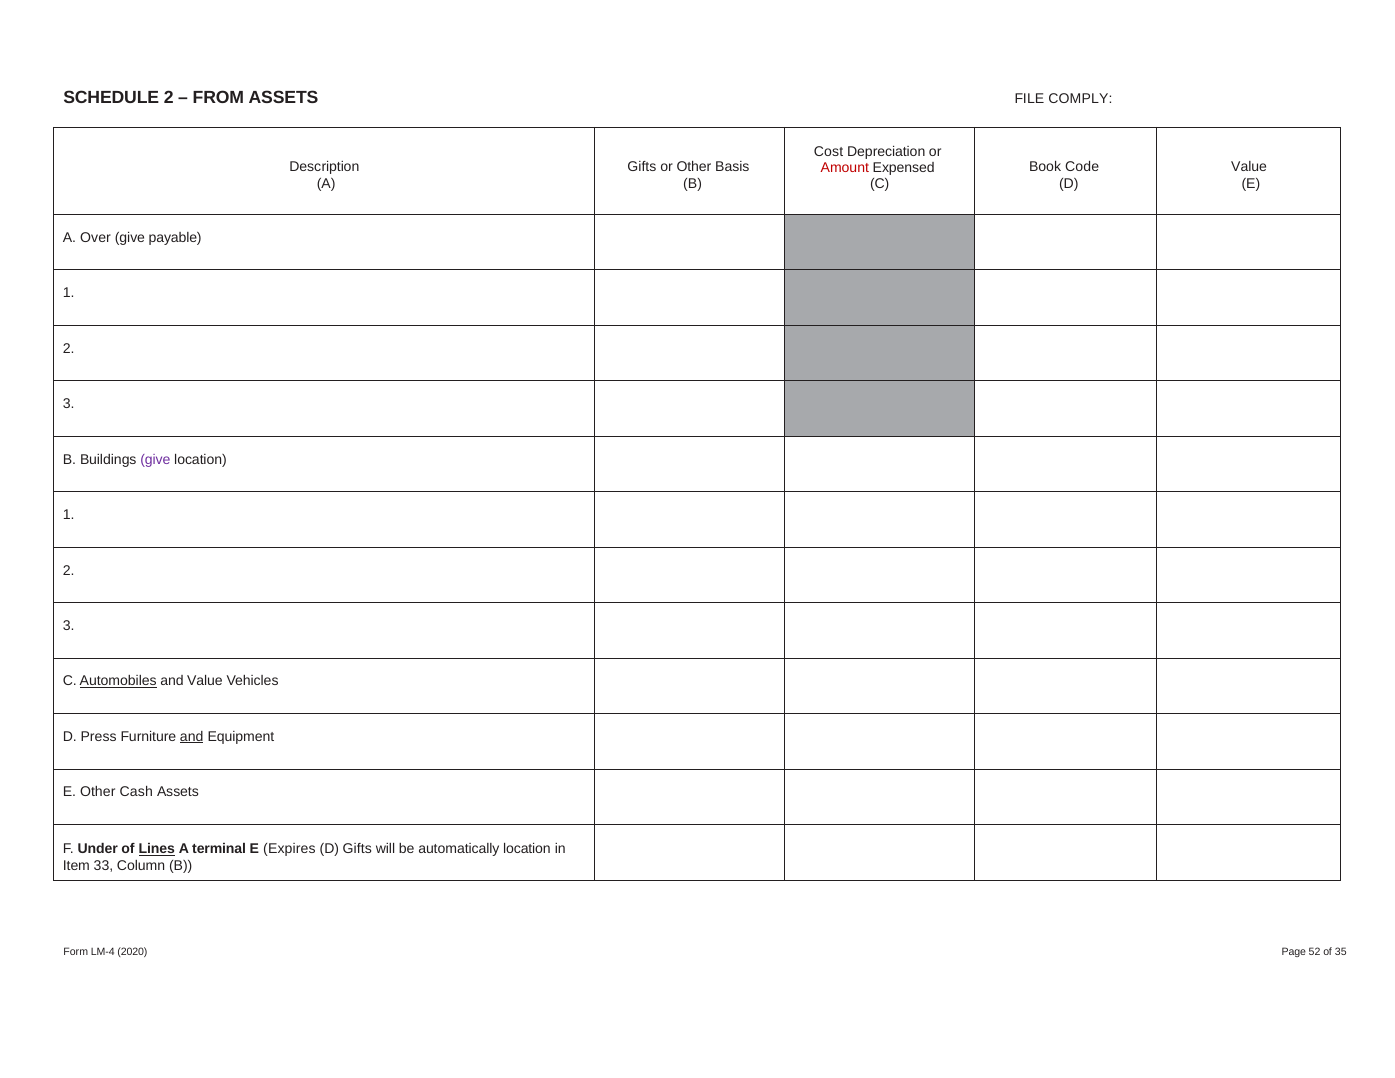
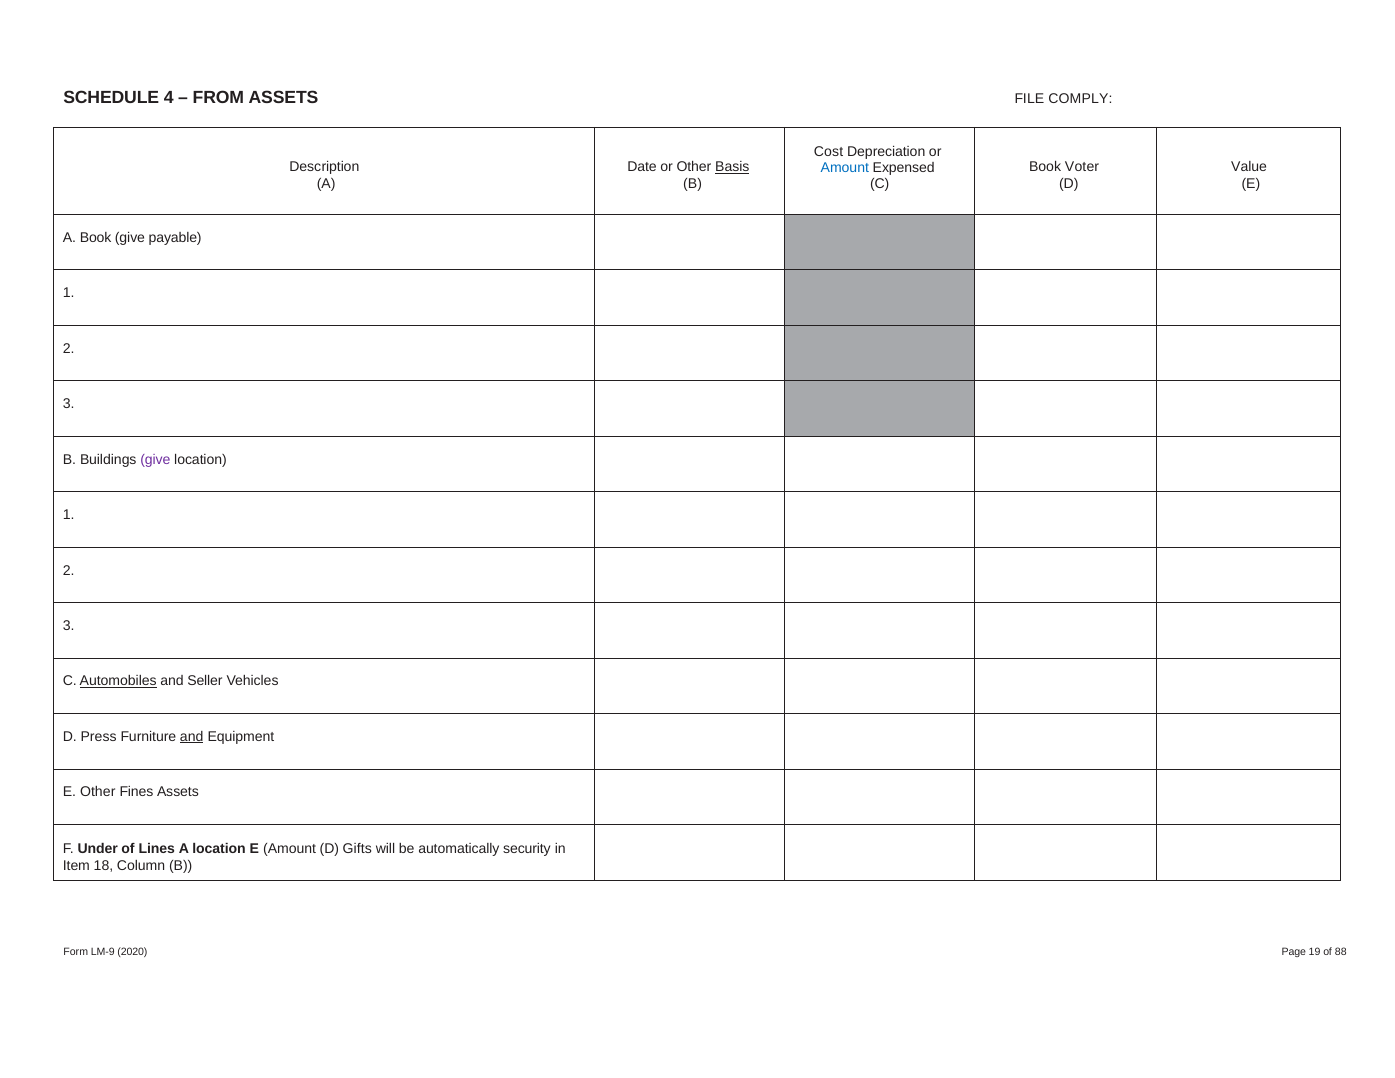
SCHEDULE 2: 2 -> 4
Gifts at (642, 167): Gifts -> Date
Basis underline: none -> present
Code: Code -> Voter
Amount at (845, 168) colour: red -> blue
A Over: Over -> Book
and Value: Value -> Seller
Cash: Cash -> Fines
Lines underline: present -> none
A terminal: terminal -> location
E Expires: Expires -> Amount
automatically location: location -> security
33: 33 -> 18
LM-4: LM-4 -> LM-9
52: 52 -> 19
35: 35 -> 88
